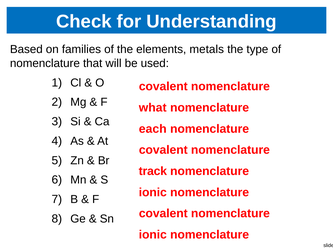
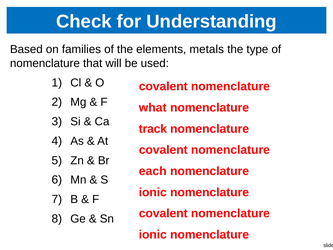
each: each -> track
track: track -> each
